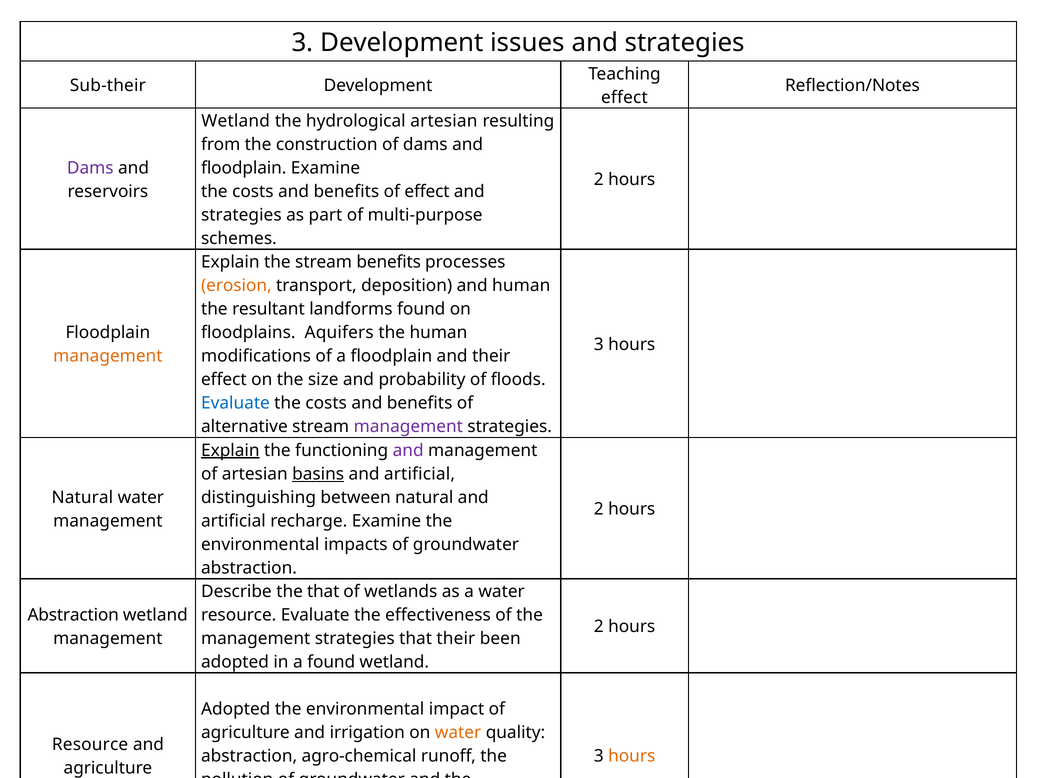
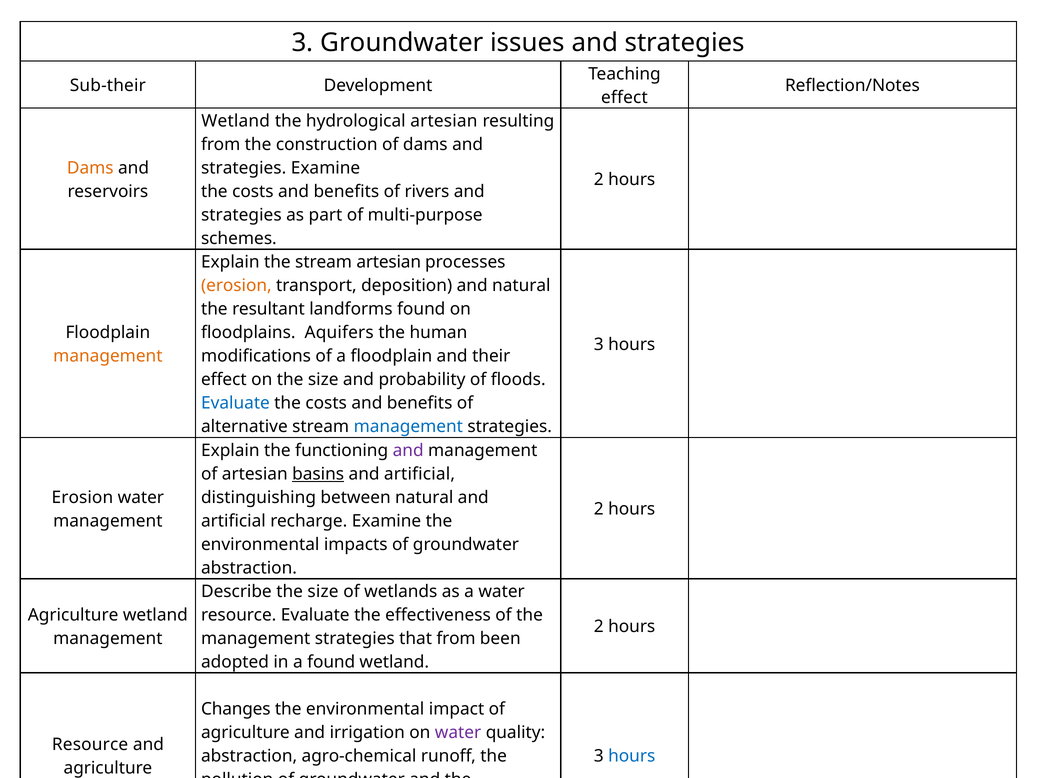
3 Development: Development -> Groundwater
Dams at (90, 168) colour: purple -> orange
floodplain at (244, 168): floodplain -> strategies
of effect: effect -> rivers
stream benefits: benefits -> artesian
and human: human -> natural
management at (408, 427) colour: purple -> blue
Explain at (230, 450) underline: present -> none
Natural at (82, 497): Natural -> Erosion
Describe the that: that -> size
Abstraction at (73, 615): Abstraction -> Agriculture
that their: their -> from
Adopted at (236, 709): Adopted -> Changes
water at (458, 732) colour: orange -> purple
hours at (632, 756) colour: orange -> blue
